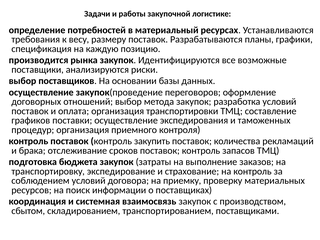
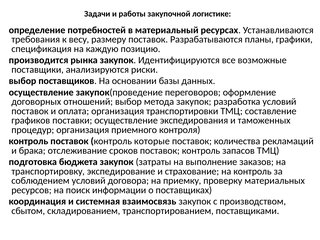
закупить: закупить -> которые
